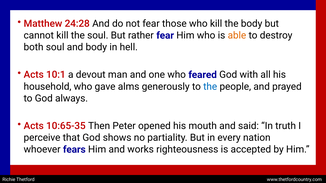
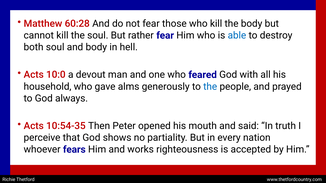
24:28: 24:28 -> 60:28
able colour: orange -> blue
10:1: 10:1 -> 10:0
10:65-35: 10:65-35 -> 10:54-35
